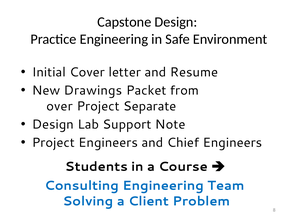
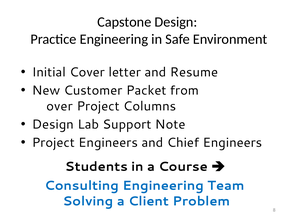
Drawings: Drawings -> Customer
Separate: Separate -> Columns
